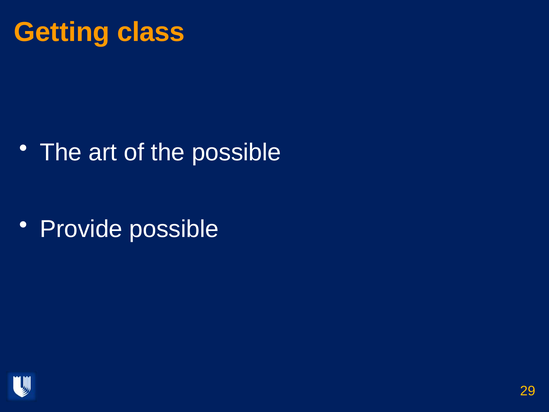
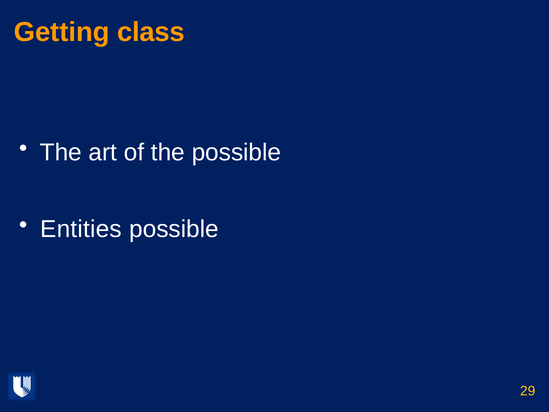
Provide: Provide -> Entities
